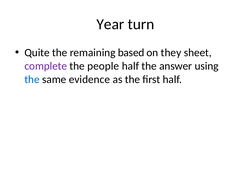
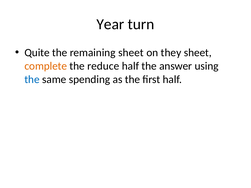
remaining based: based -> sheet
complete colour: purple -> orange
people: people -> reduce
evidence: evidence -> spending
